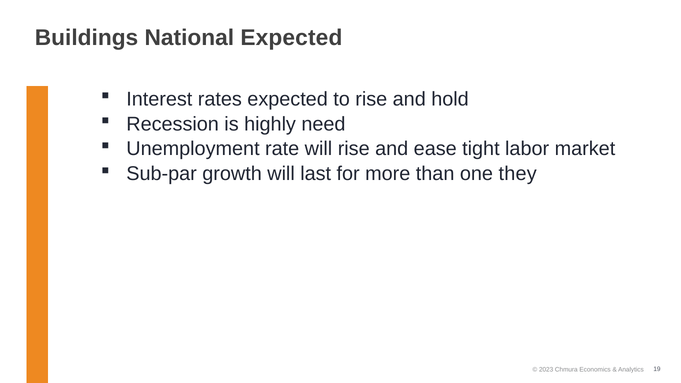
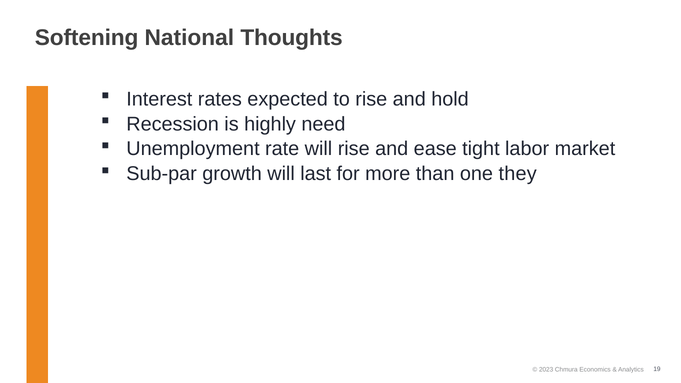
Buildings: Buildings -> Softening
National Expected: Expected -> Thoughts
